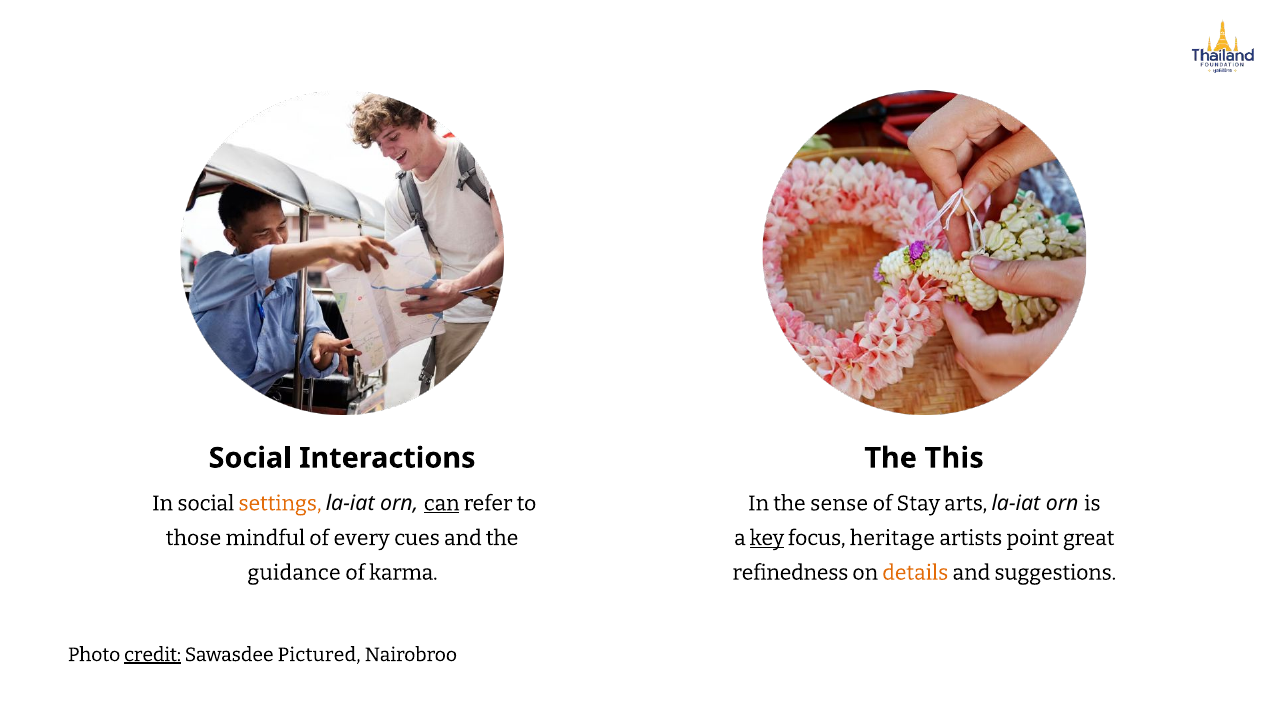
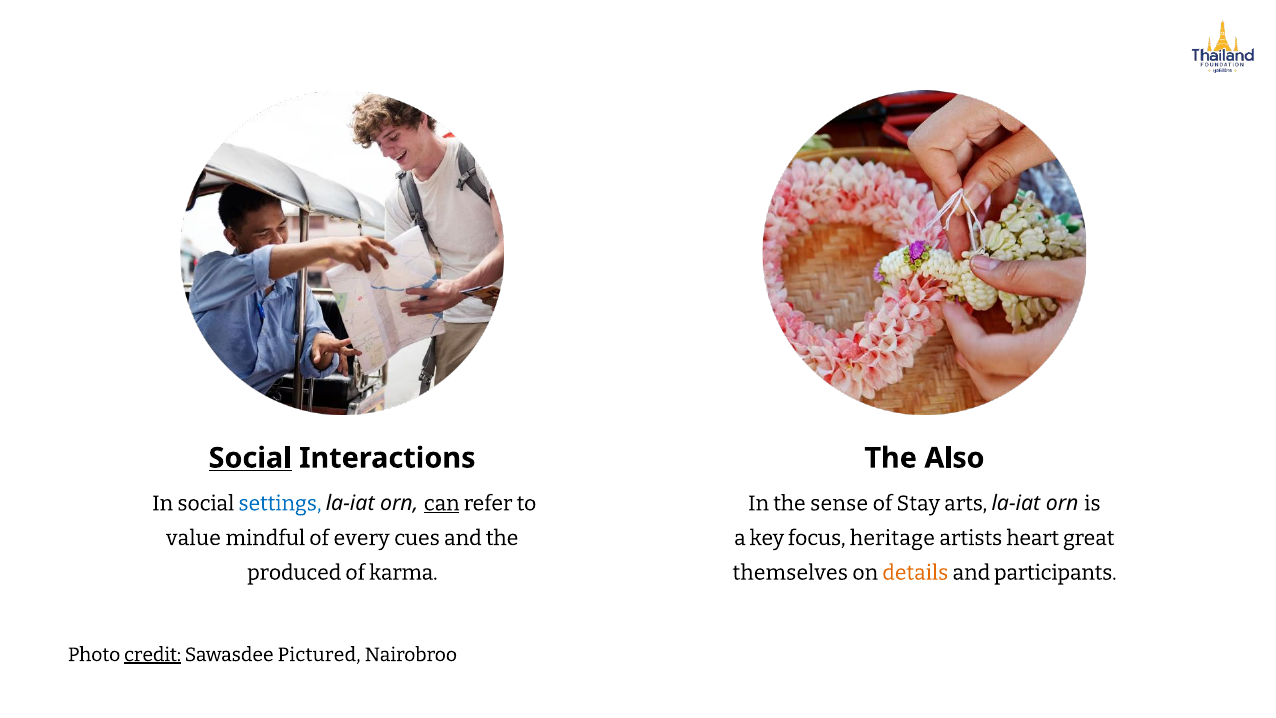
Social at (250, 458) underline: none -> present
This: This -> Also
settings colour: orange -> blue
those: those -> value
key underline: present -> none
point: point -> heart
guidance: guidance -> produced
refinedness: refinedness -> themselves
suggestions: suggestions -> participants
